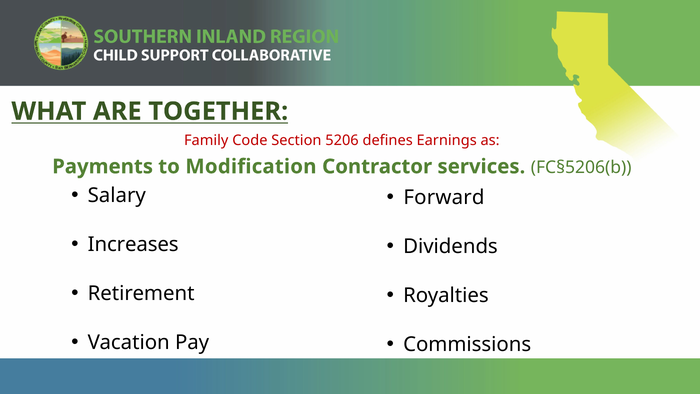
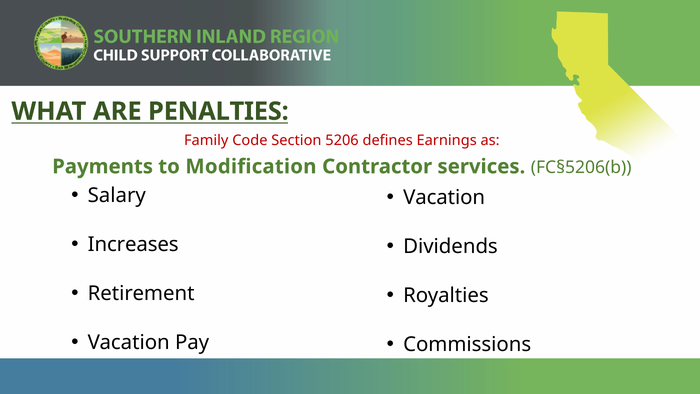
TOGETHER: TOGETHER -> PENALTIES
Forward at (444, 197): Forward -> Vacation
